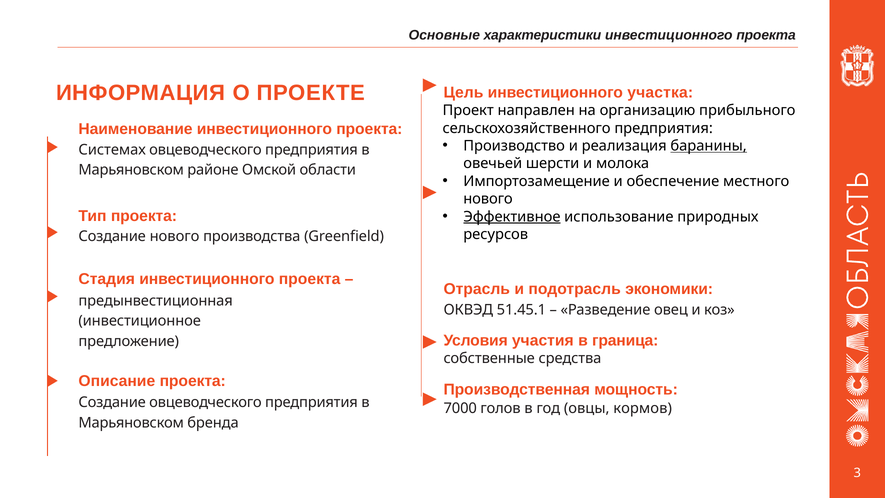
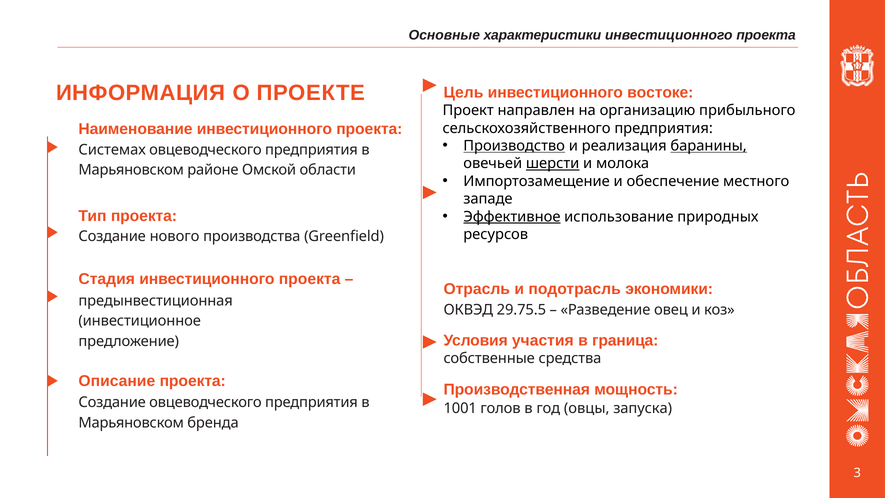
участка: участка -> востоке
Производство underline: none -> present
шерсти underline: none -> present
нового at (488, 199): нового -> западе
51.45.1: 51.45.1 -> 29.75.5
7000: 7000 -> 1001
кормов: кормов -> запуска
